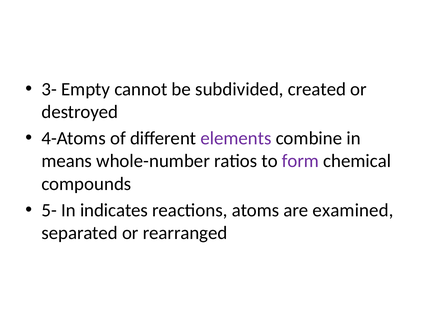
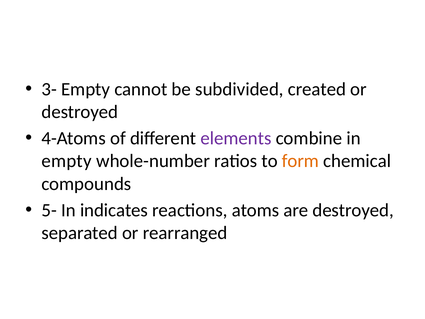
means at (67, 161): means -> empty
form colour: purple -> orange
are examined: examined -> destroyed
